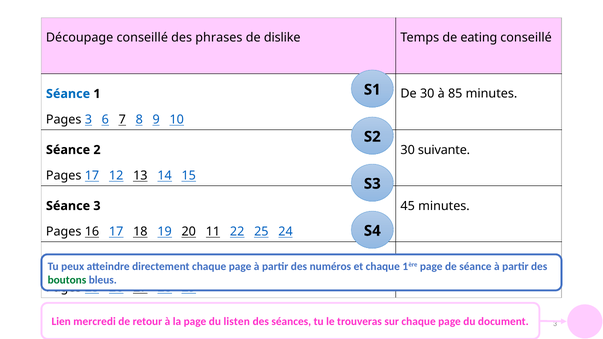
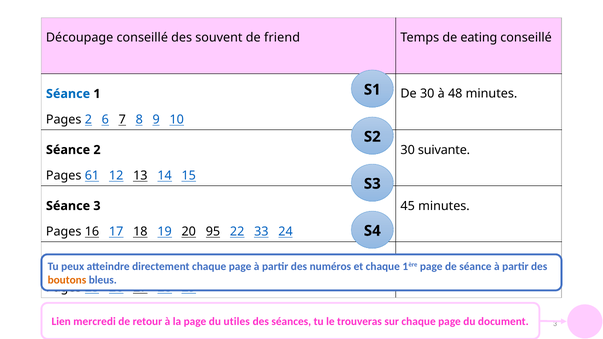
phrases: phrases -> souvent
dislike: dislike -> friend
85: 85 -> 48
Pages 3: 3 -> 2
Pages 17: 17 -> 61
11: 11 -> 95
22 25: 25 -> 33
boutons colour: green -> orange
listen: listen -> utiles
